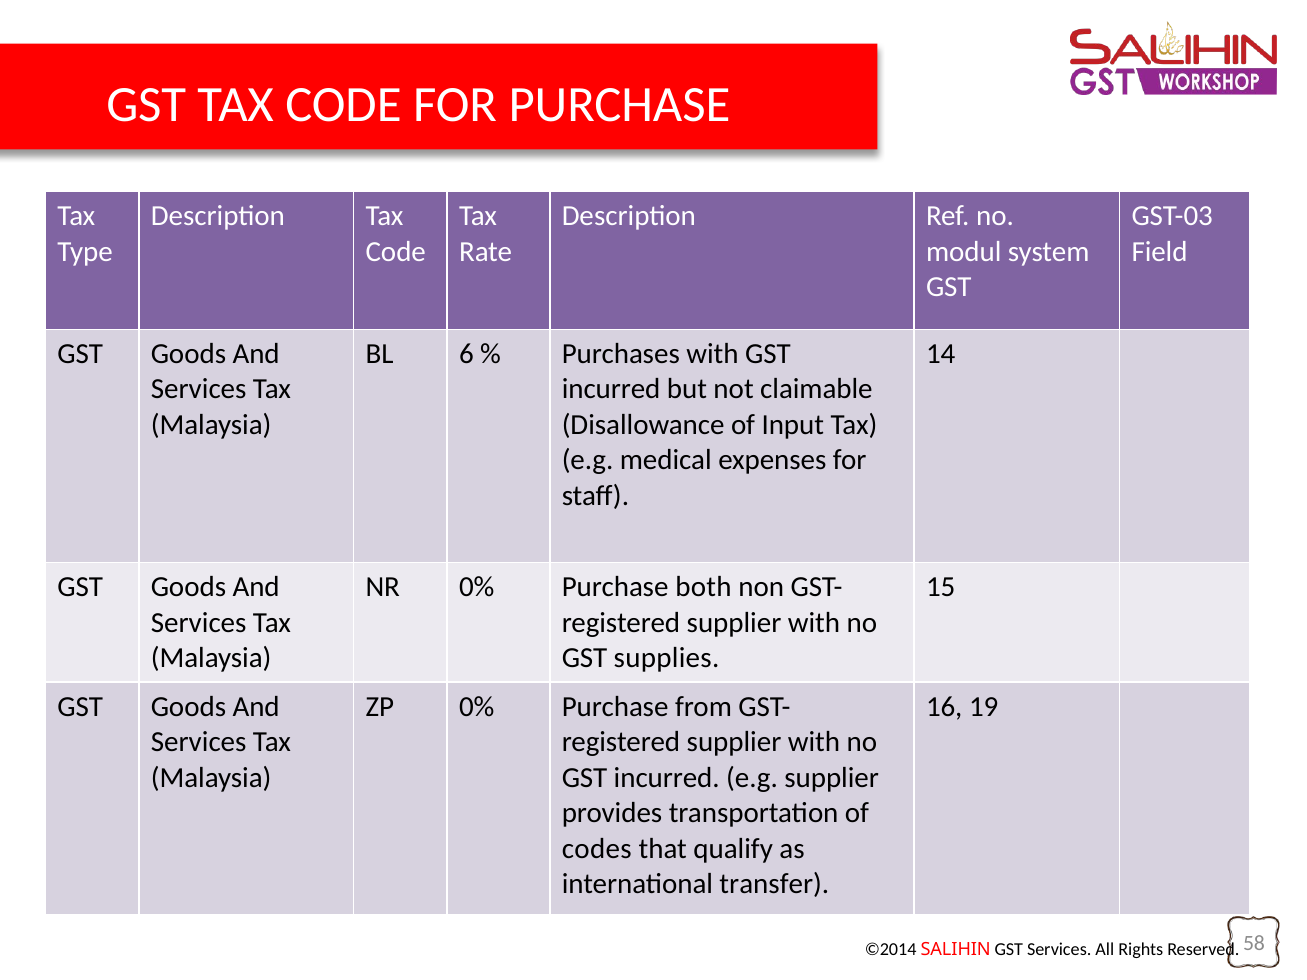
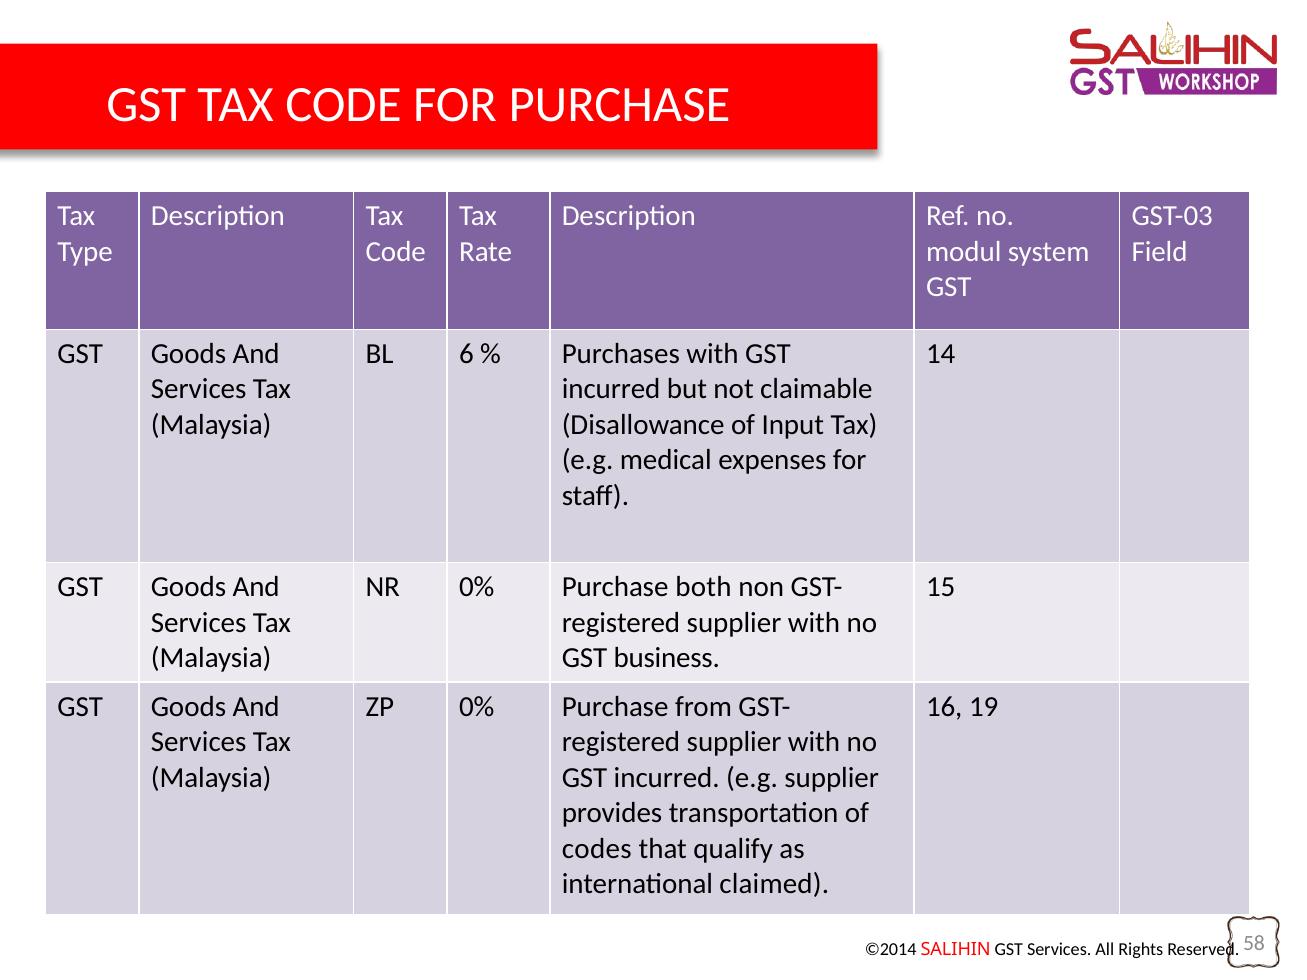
supplies: supplies -> business
transfer: transfer -> claimed
